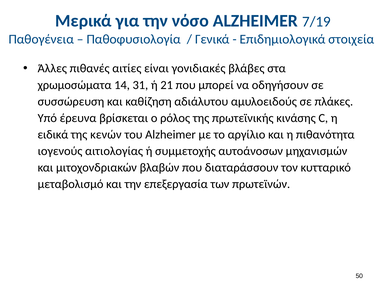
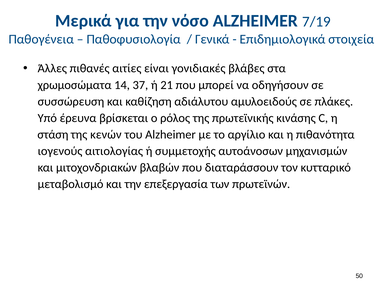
31: 31 -> 37
ειδικά: ειδικά -> στάση
